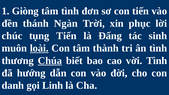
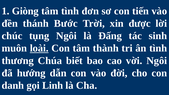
Ngàn: Ngàn -> Bước
phục: phục -> được
tụng Tiến: Tiến -> Ngôi
Chúa underline: present -> none
vời Tình: Tình -> Ngôi
